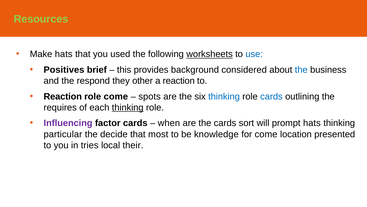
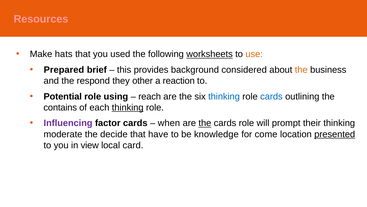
Resources colour: light green -> pink
use colour: blue -> orange
Positives: Positives -> Prepared
the at (301, 70) colour: blue -> orange
Reaction at (63, 96): Reaction -> Potential
role come: come -> using
spots: spots -> reach
requires: requires -> contains
the at (205, 123) underline: none -> present
cards sort: sort -> role
prompt hats: hats -> their
particular: particular -> moderate
most: most -> have
presented underline: none -> present
tries: tries -> view
their: their -> card
